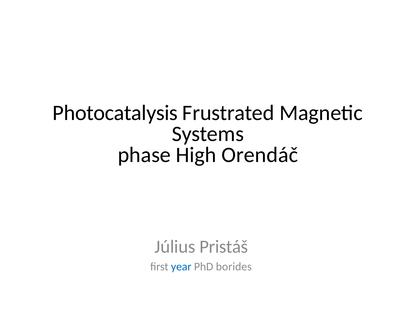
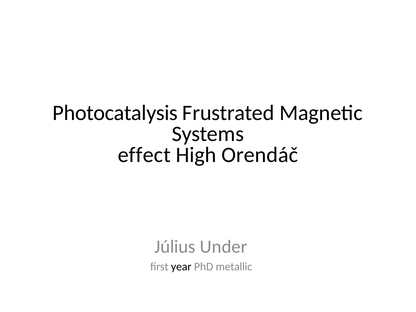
phase: phase -> effect
Pristáš: Pristáš -> Under
year colour: blue -> black
borides: borides -> metallic
